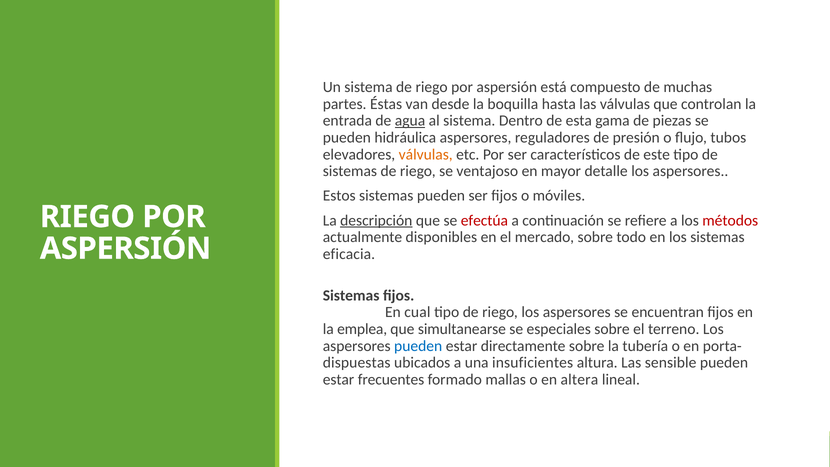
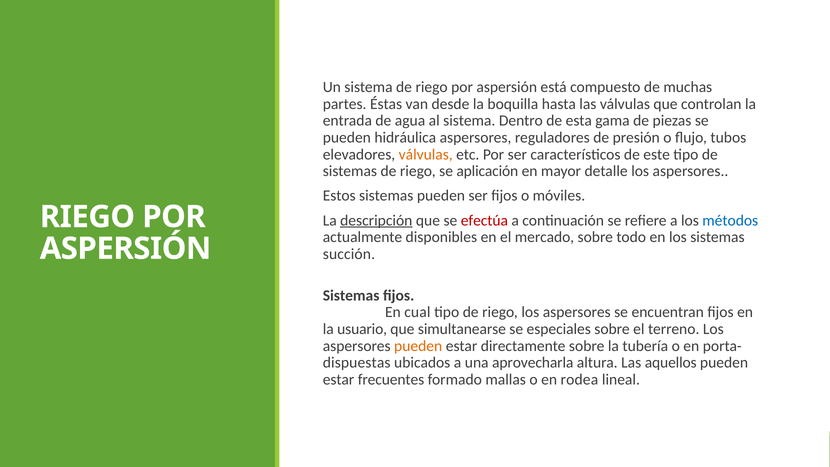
agua underline: present -> none
ventajoso: ventajoso -> aplicación
métodos colour: red -> blue
eficacia: eficacia -> succión
emplea: emplea -> usuario
pueden at (418, 346) colour: blue -> orange
insuficientes: insuficientes -> aprovecharla
sensible: sensible -> aquellos
altera: altera -> rodea
